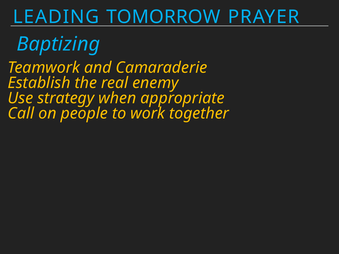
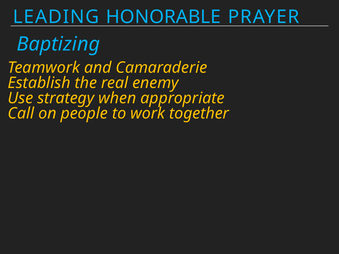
TOMORROW: TOMORROW -> HONORABLE
